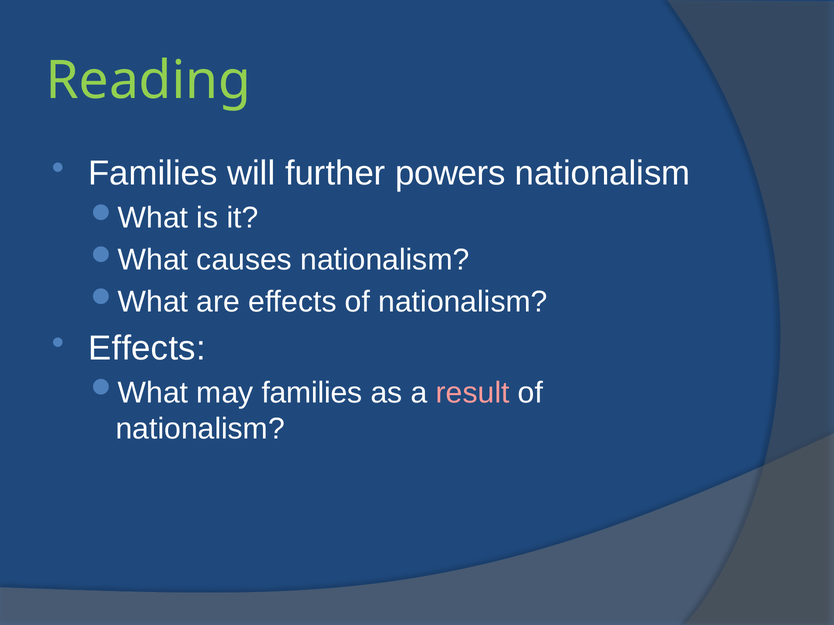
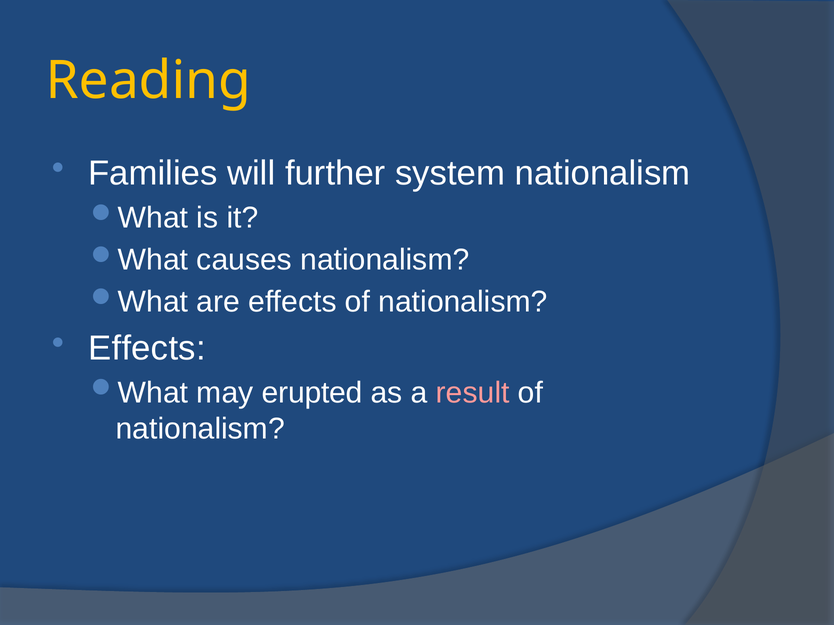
Reading colour: light green -> yellow
powers: powers -> system
may families: families -> erupted
